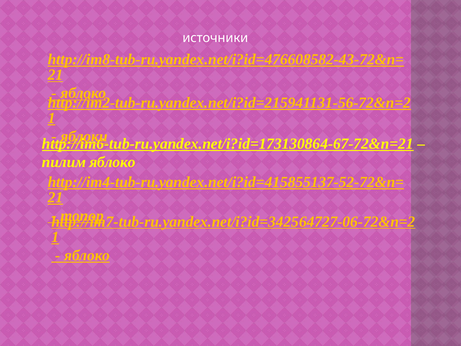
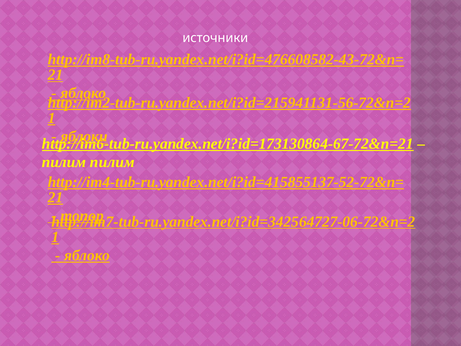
пилим яблоко: яблоко -> пилим
